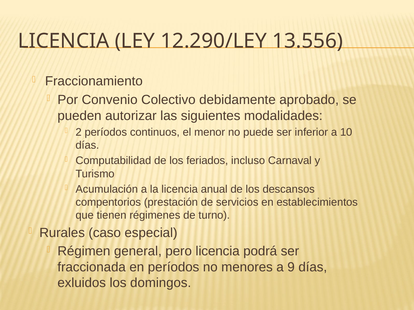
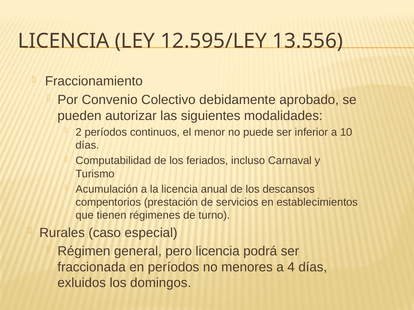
12.290/LEY: 12.290/LEY -> 12.595/LEY
9: 9 -> 4
